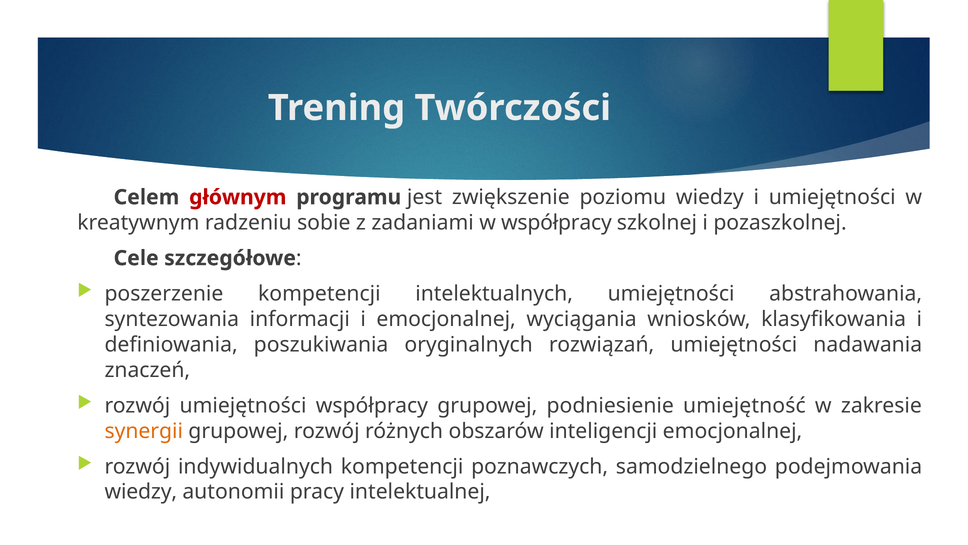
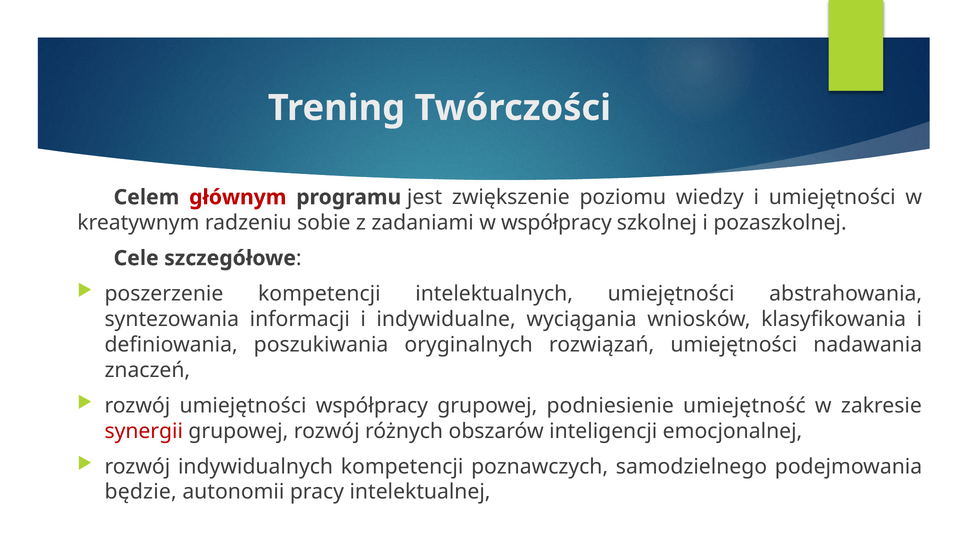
i emocjonalnej: emocjonalnej -> indywidualne
synergii colour: orange -> red
wiedzy at (141, 492): wiedzy -> będzie
